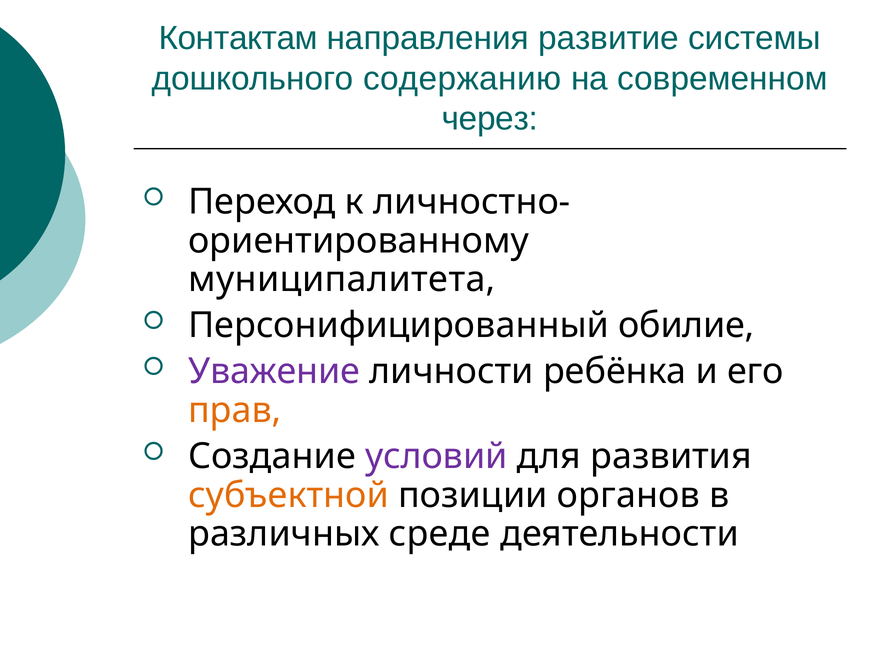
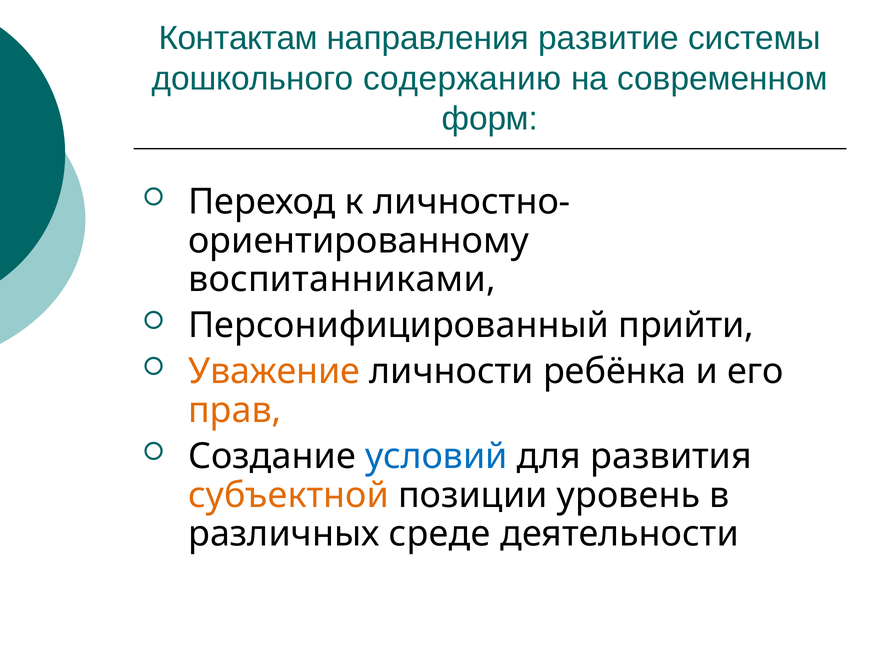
через: через -> форм
муниципалитета: муниципалитета -> воспитанниками
обилие: обилие -> прийти
Уважение colour: purple -> orange
условий colour: purple -> blue
органов: органов -> уровень
